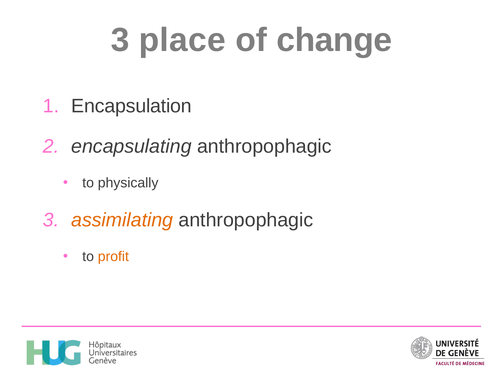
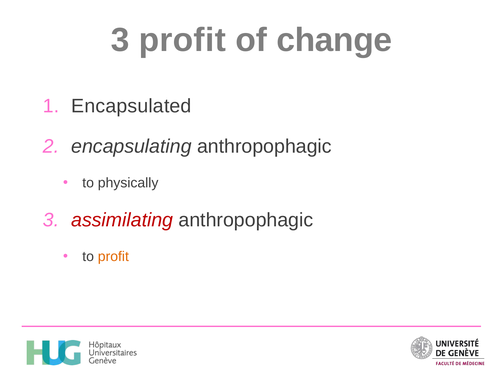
3 place: place -> profit
Encapsulation: Encapsulation -> Encapsulated
assimilating colour: orange -> red
